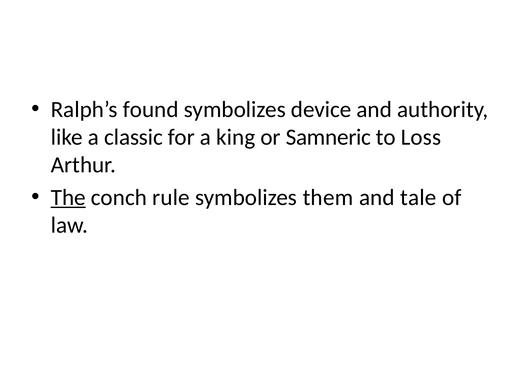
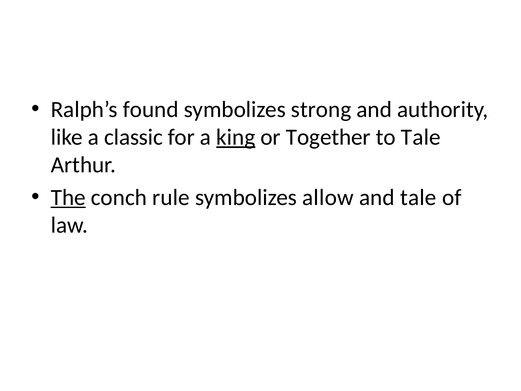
device: device -> strong
king underline: none -> present
Samneric: Samneric -> Together
to Loss: Loss -> Tale
them: them -> allow
